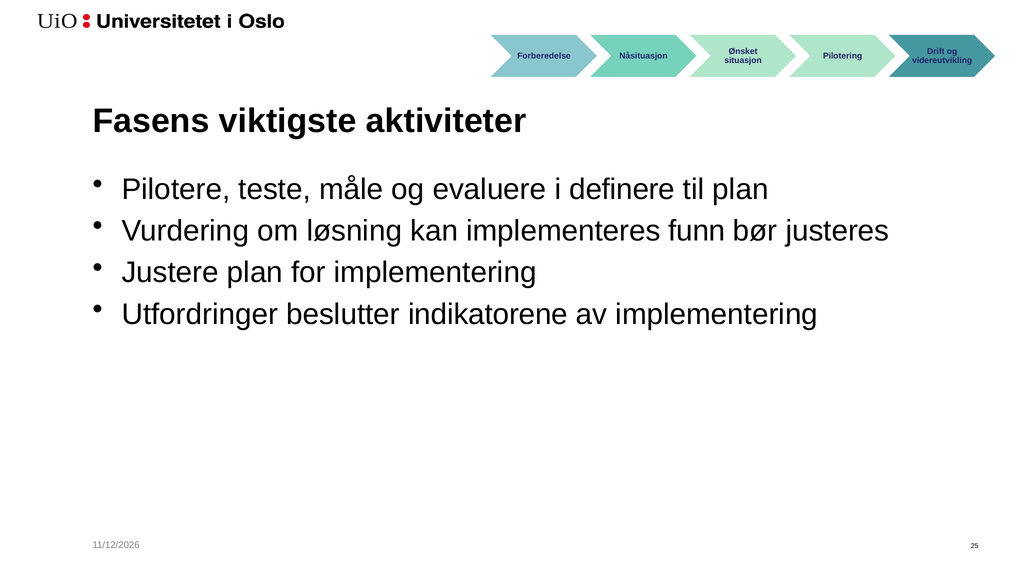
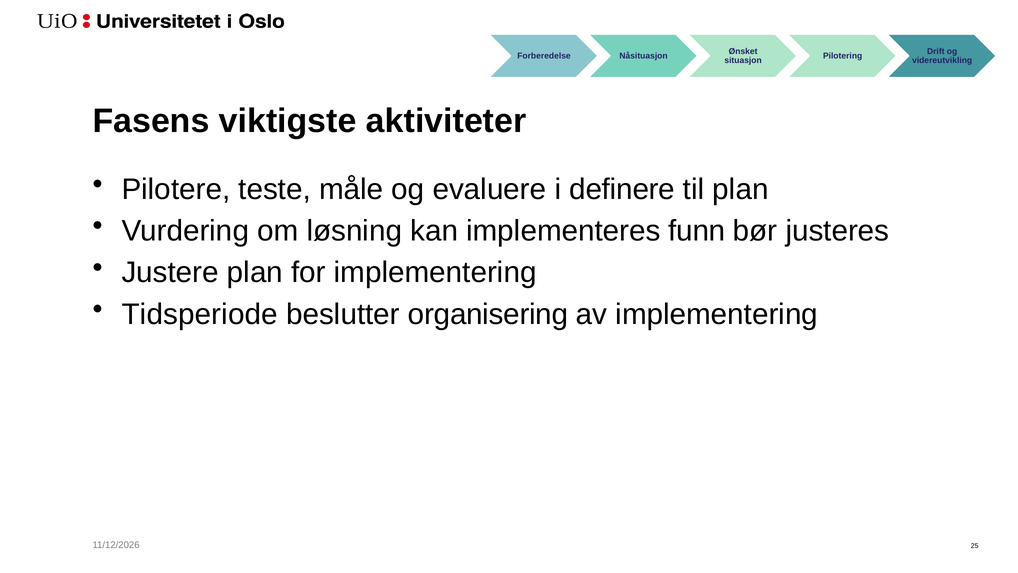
Utfordringer: Utfordringer -> Tidsperiode
indikatorene: indikatorene -> organisering
